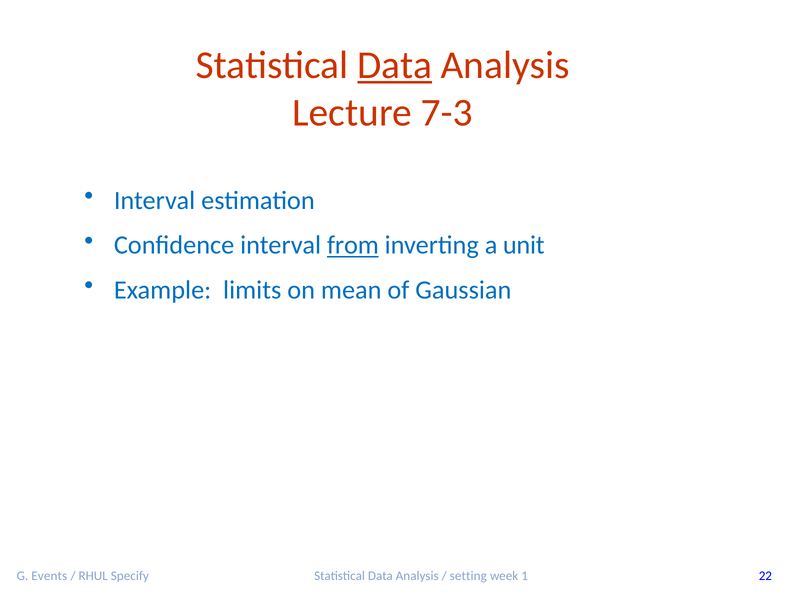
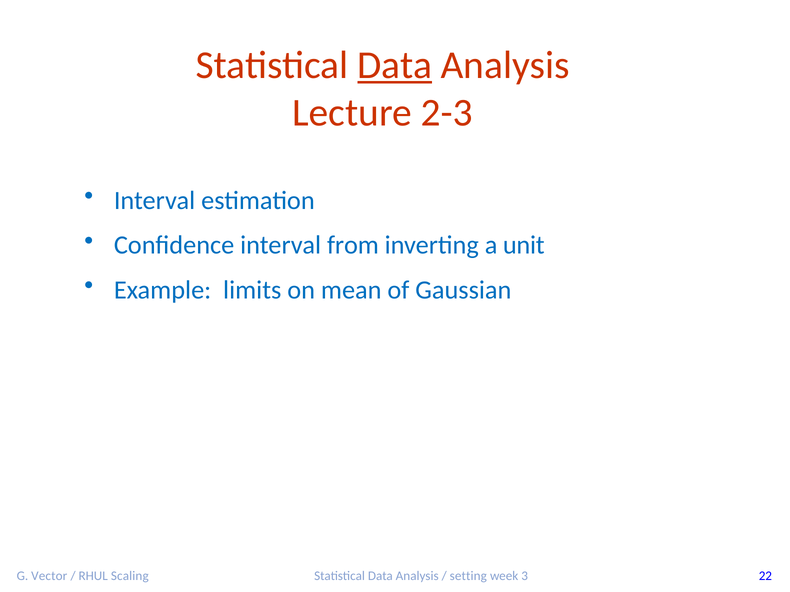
7-3: 7-3 -> 2-3
from underline: present -> none
Events: Events -> Vector
Specify: Specify -> Scaling
1: 1 -> 3
